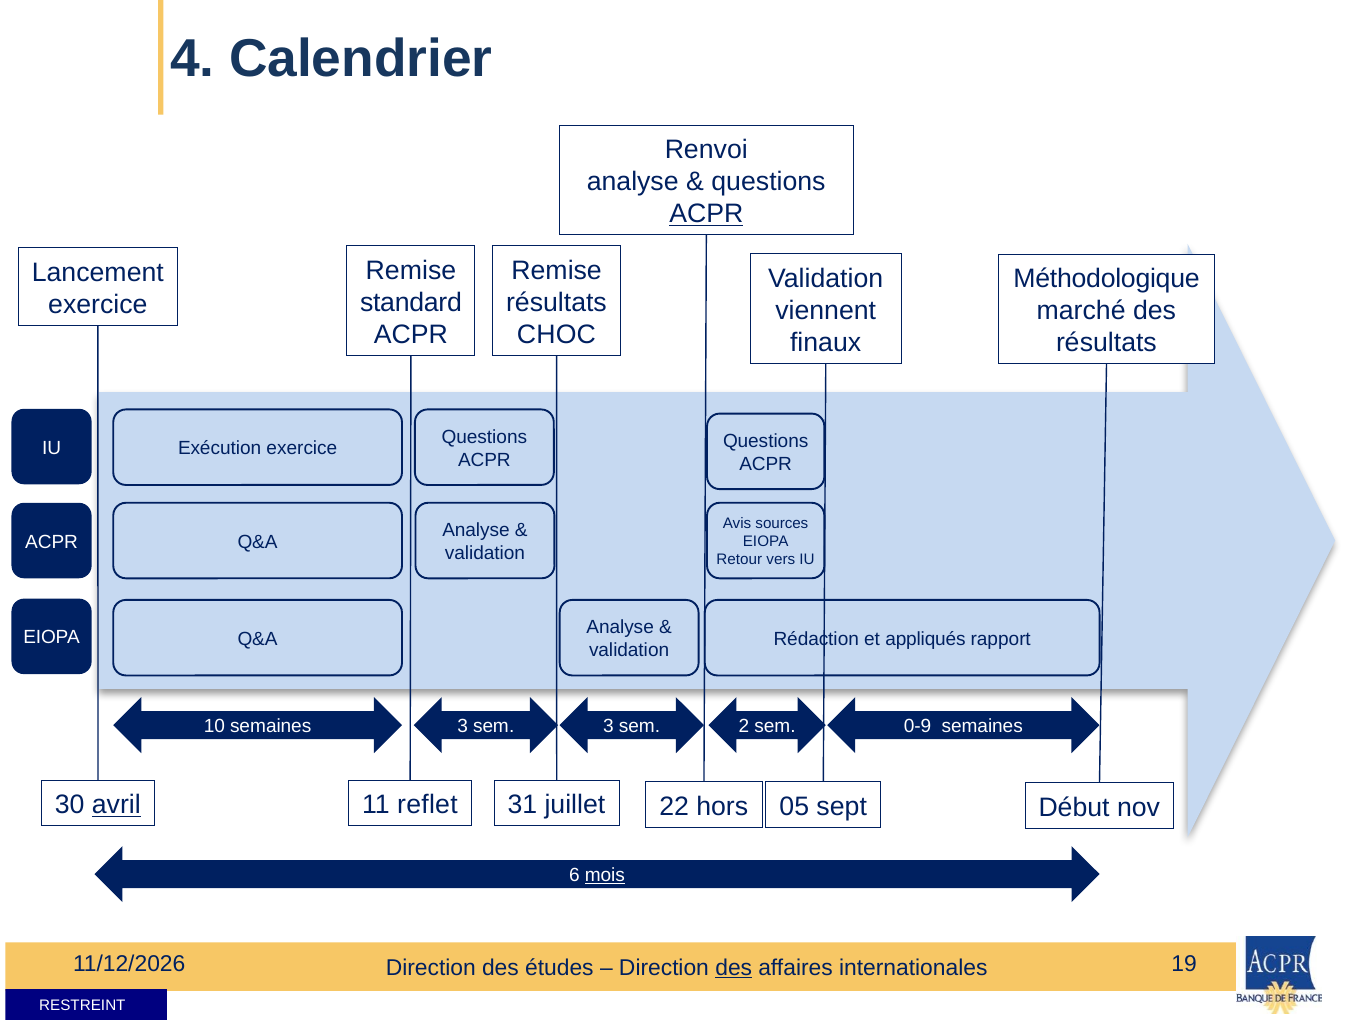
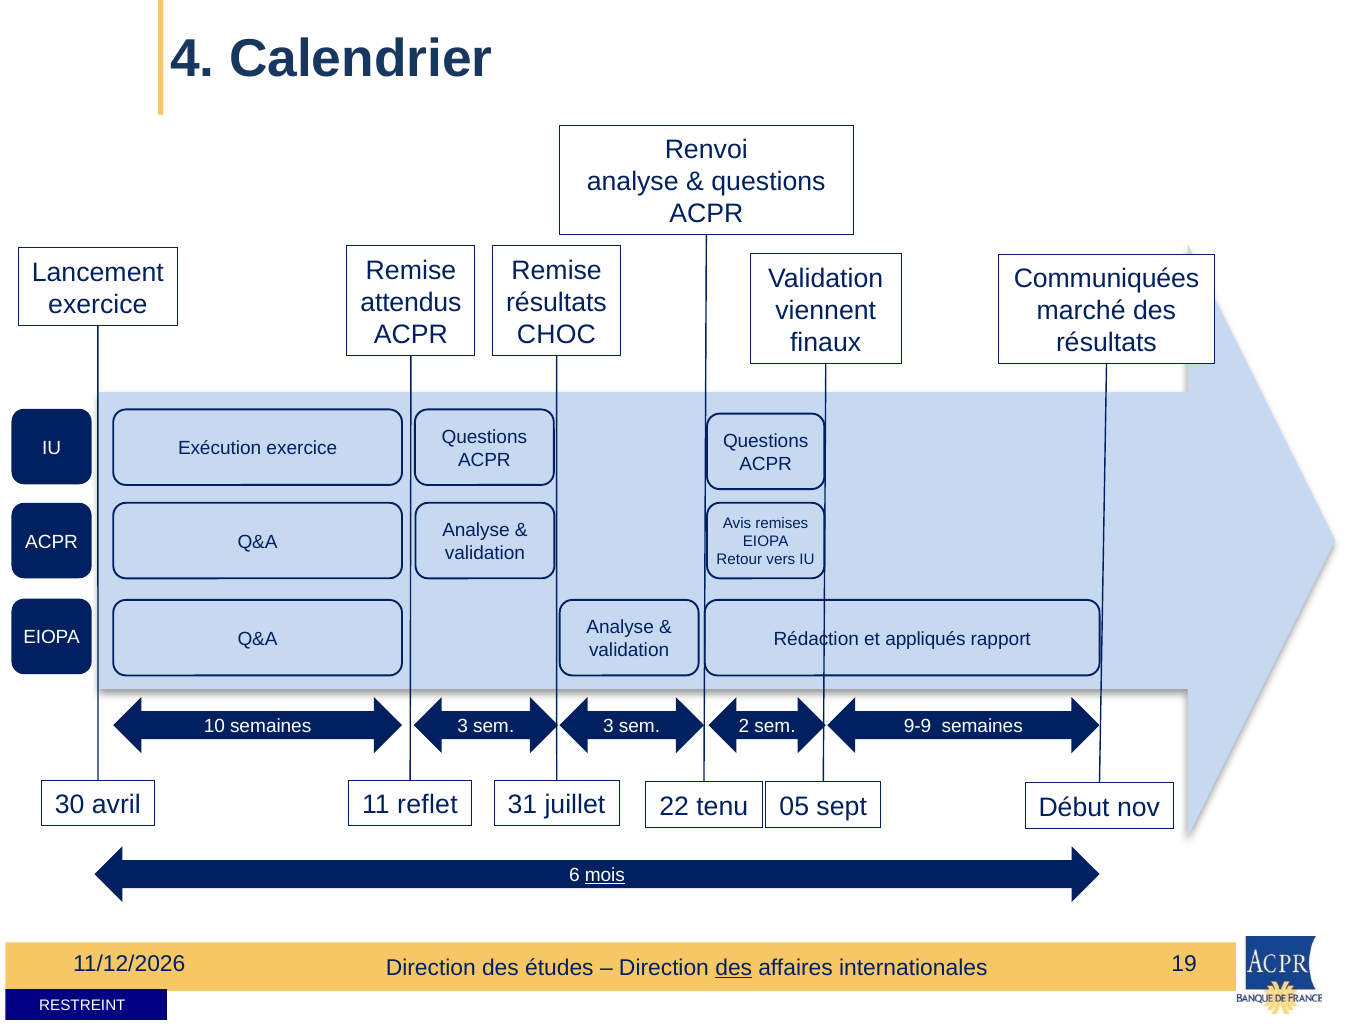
ACPR at (706, 214) underline: present -> none
Méthodologique: Méthodologique -> Communiquées
standard: standard -> attendus
sources: sources -> remises
0-9: 0-9 -> 9-9
avril underline: present -> none
hors: hors -> tenu
